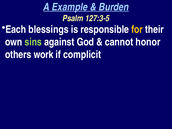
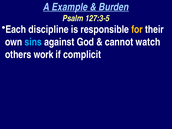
blessings: blessings -> discipline
sins colour: light green -> light blue
honor: honor -> watch
